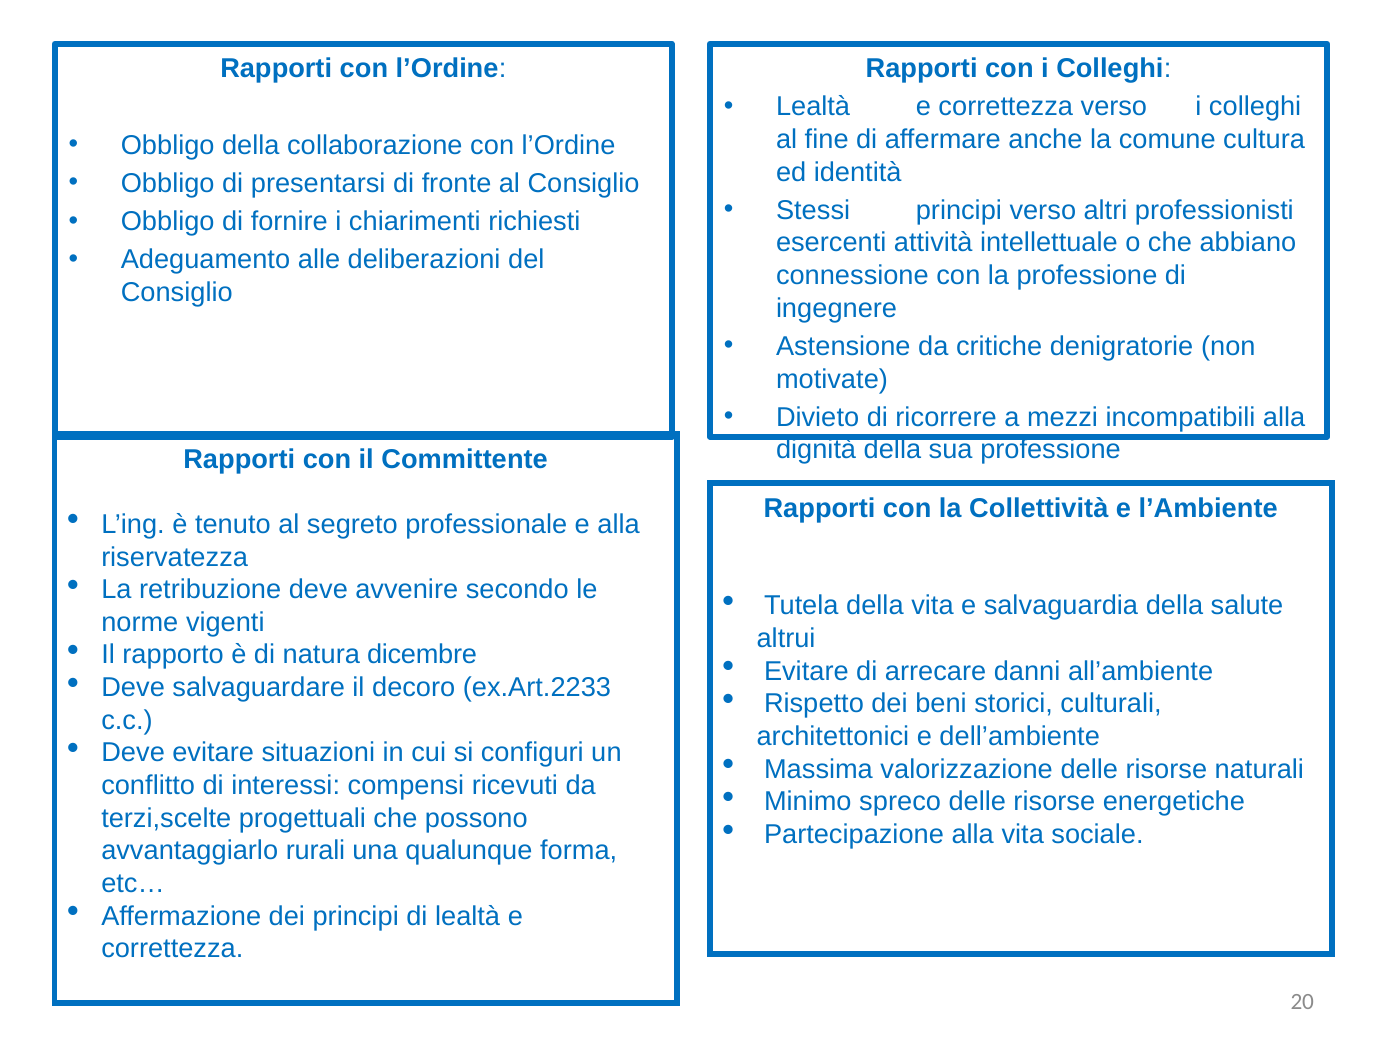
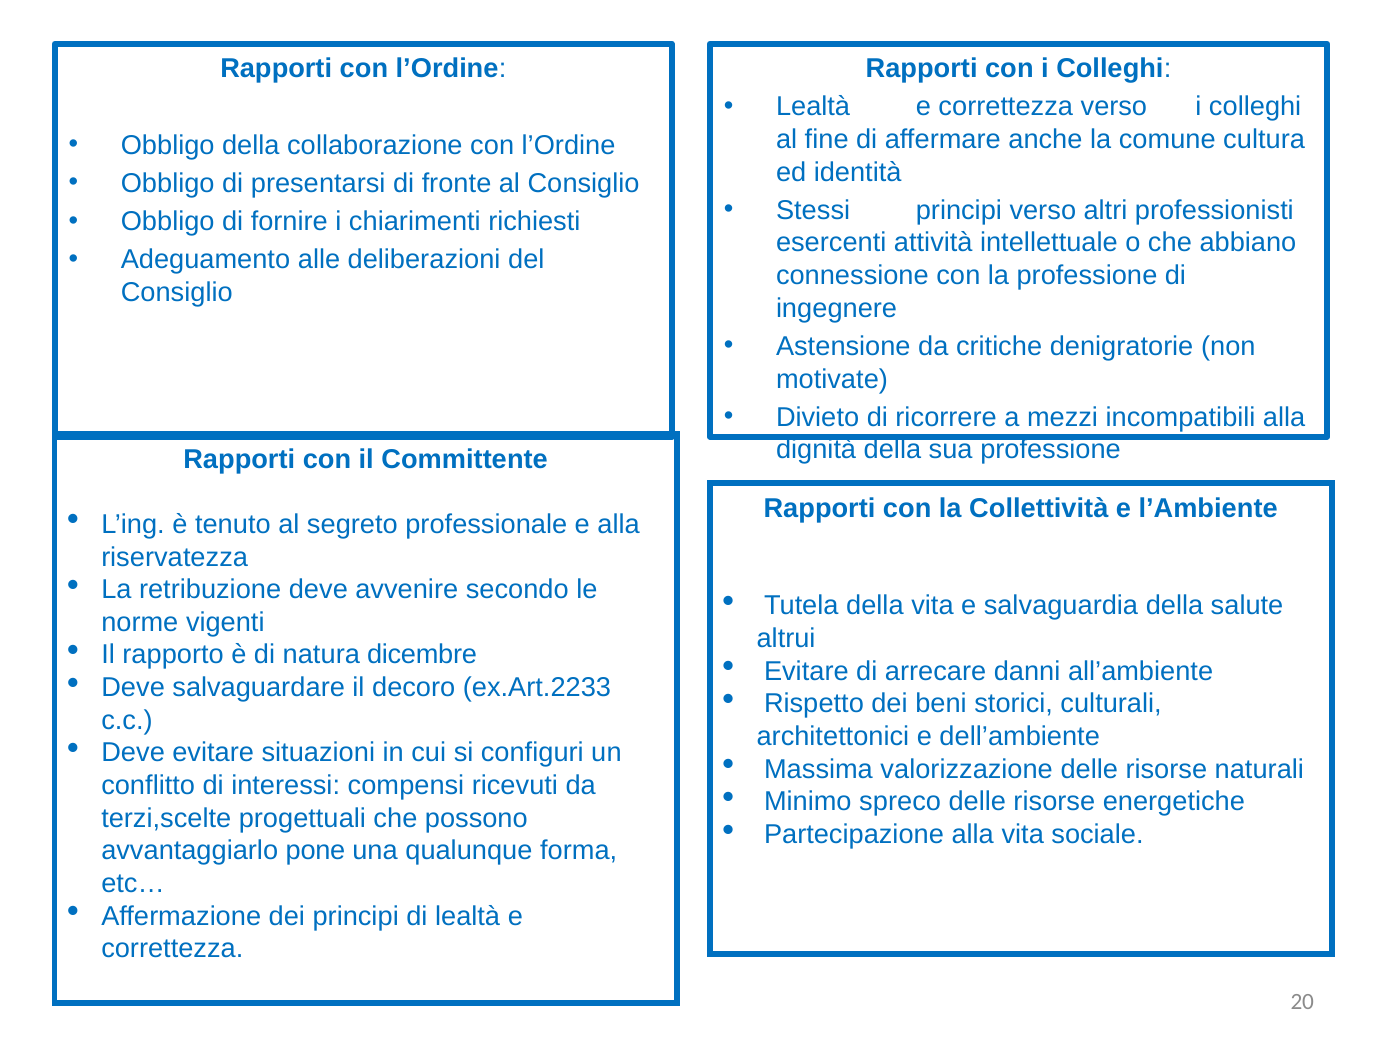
rurali: rurali -> pone
